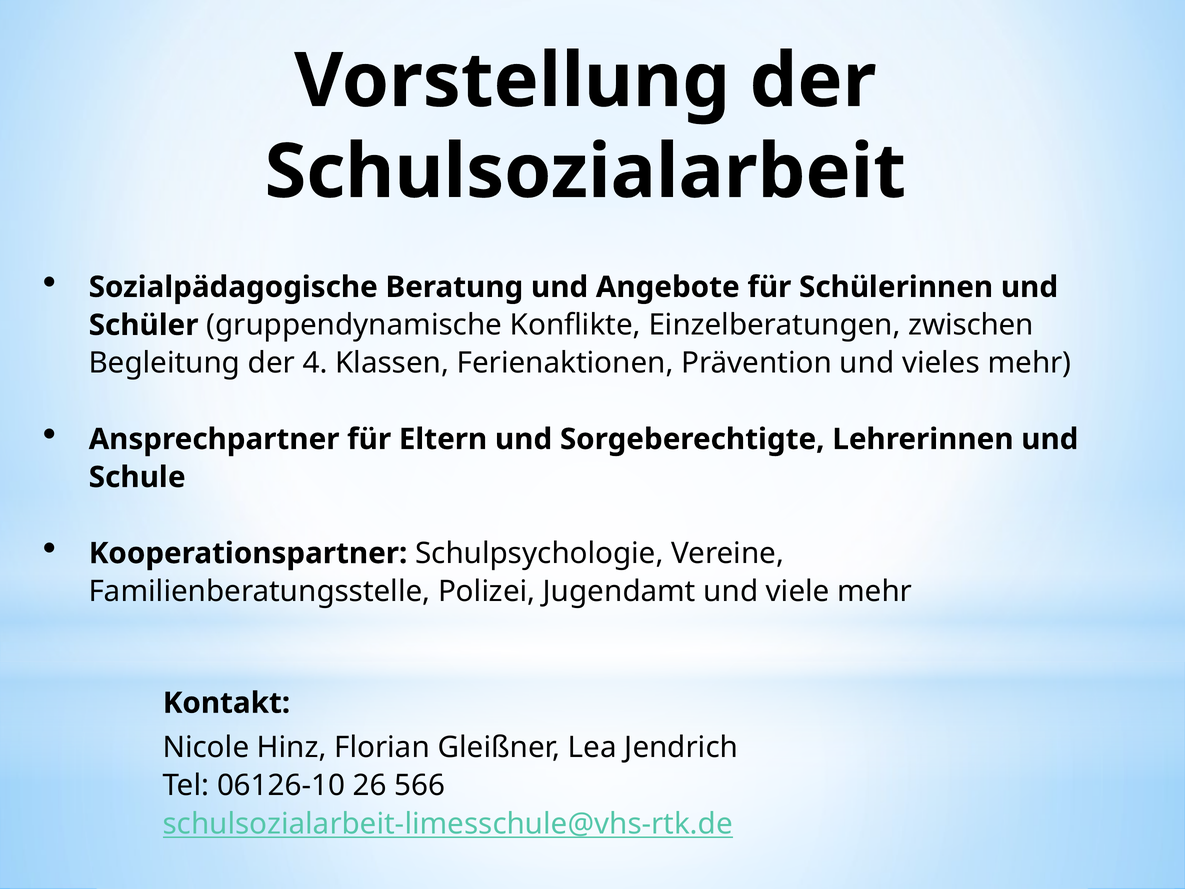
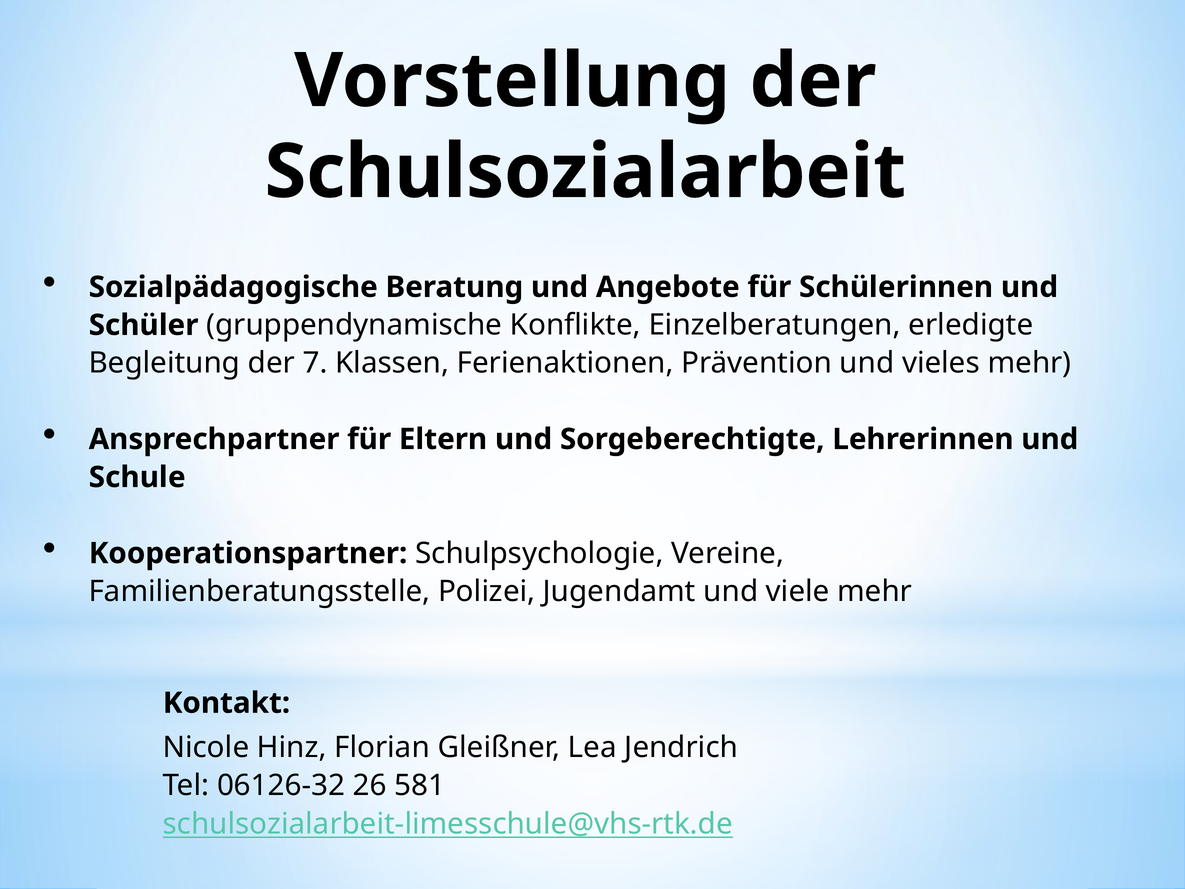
zwischen: zwischen -> erledigte
4: 4 -> 7
06126-10: 06126-10 -> 06126-32
566: 566 -> 581
